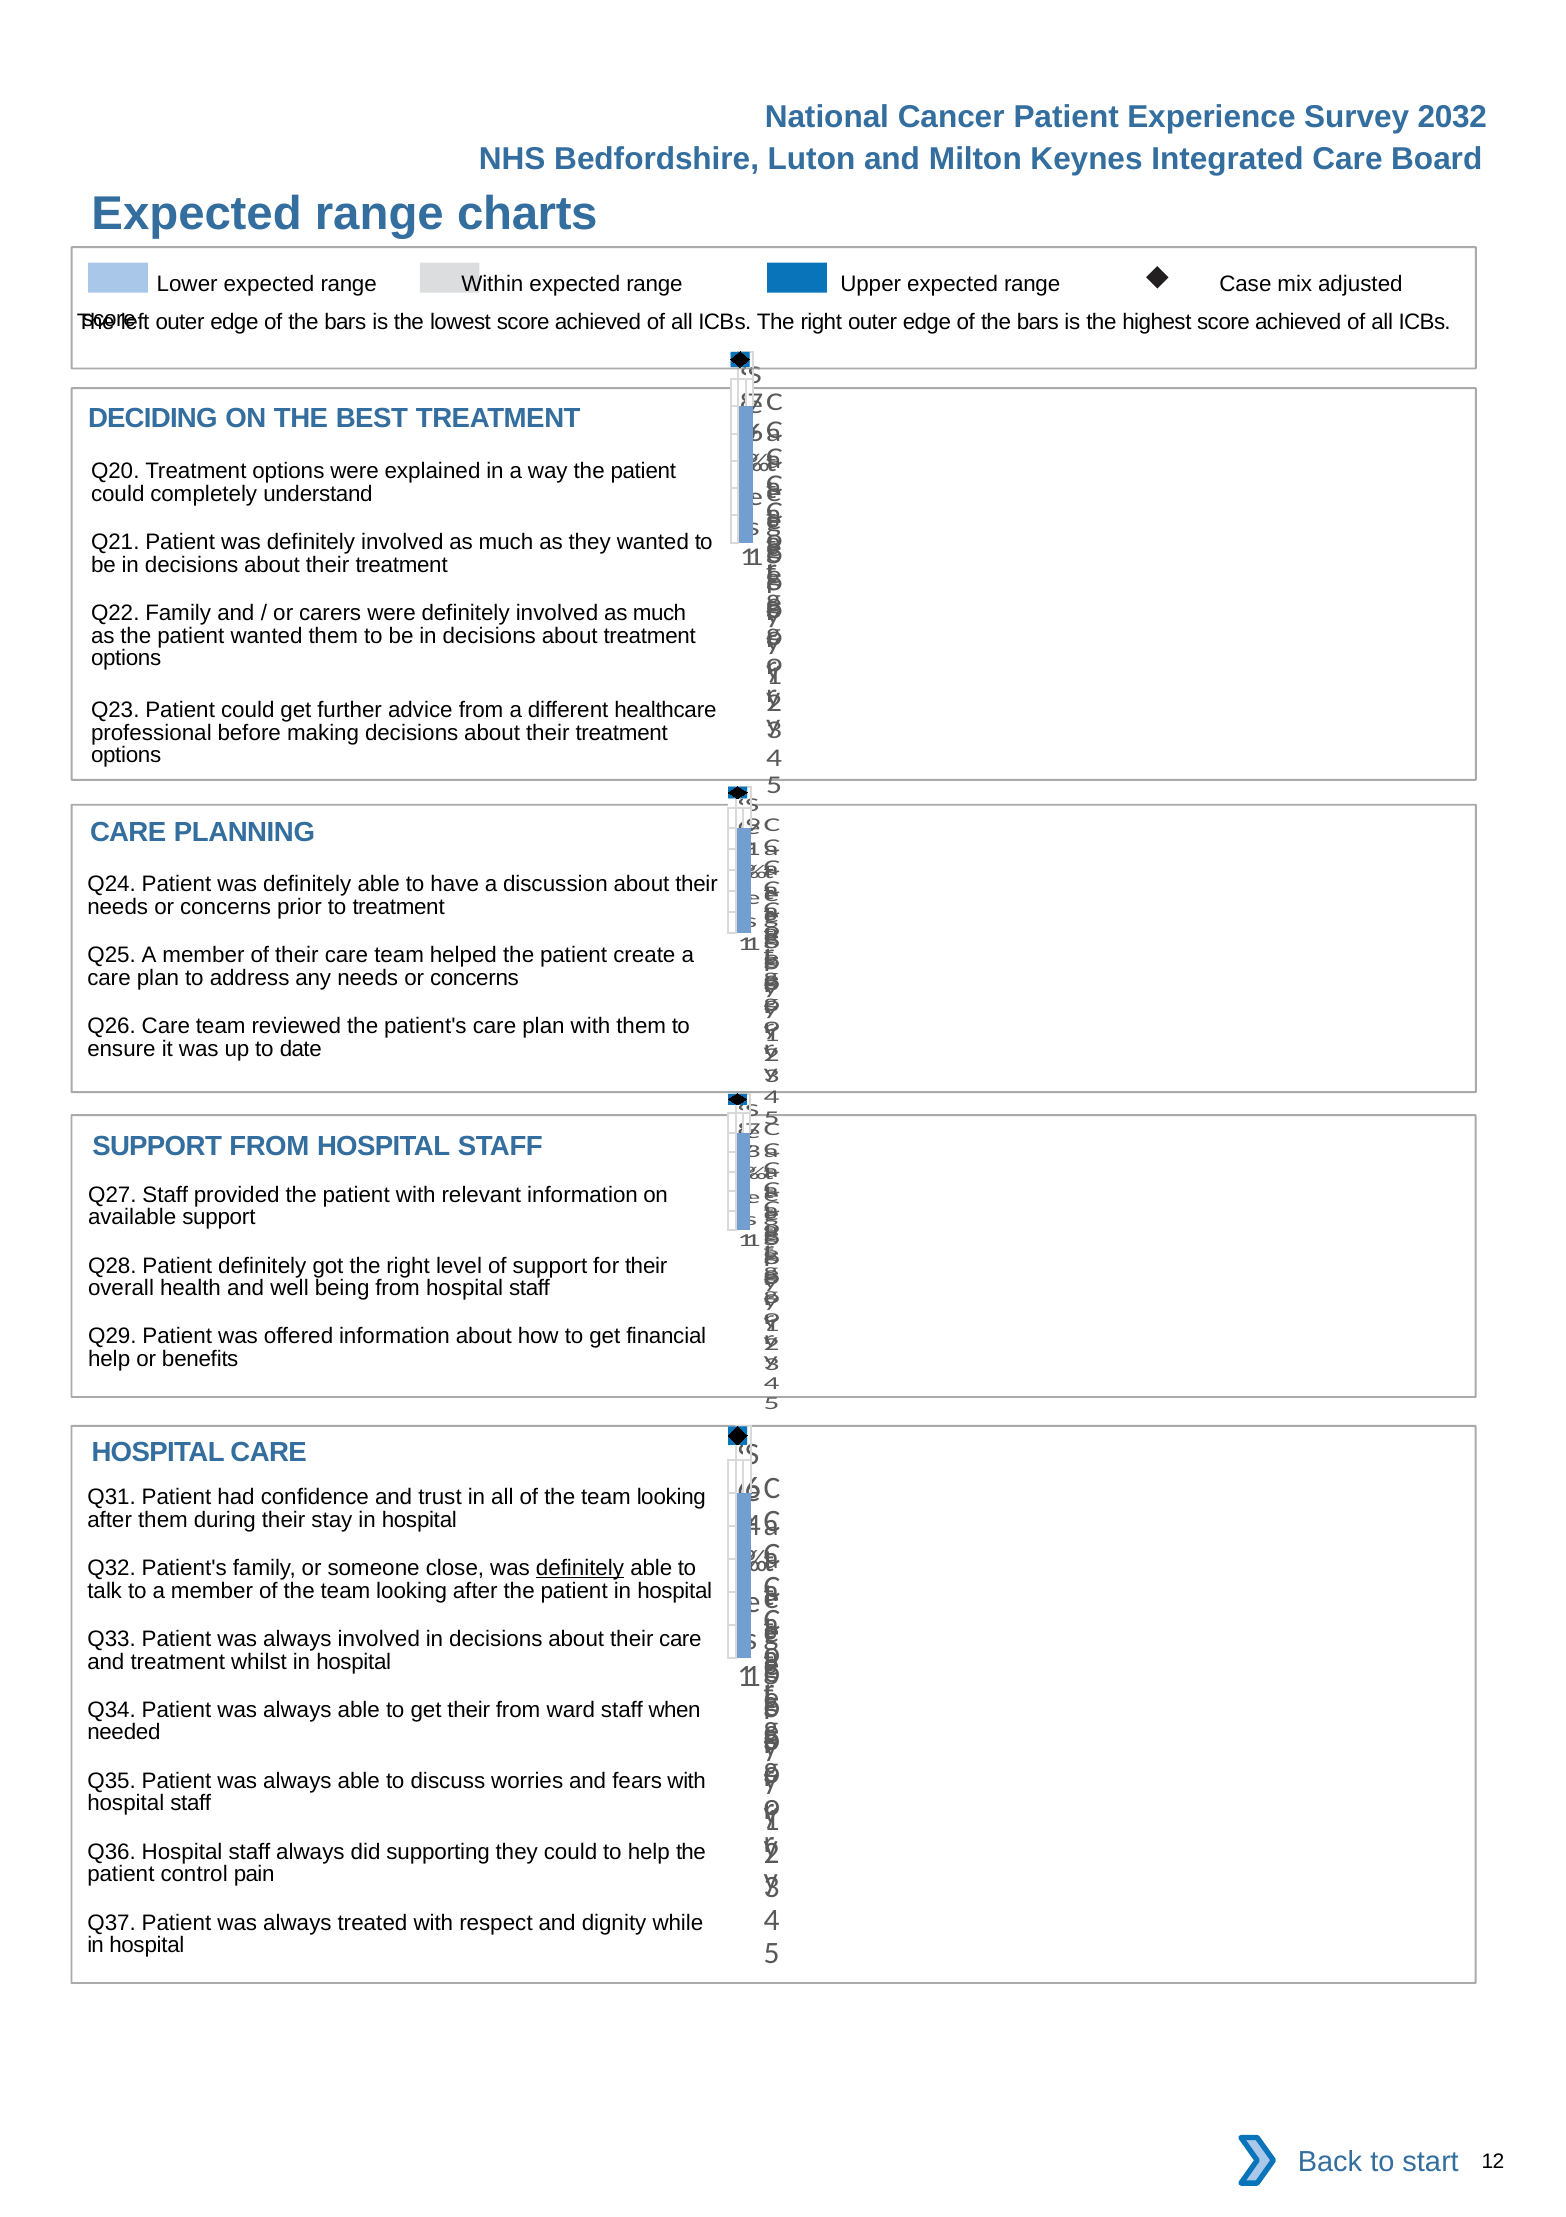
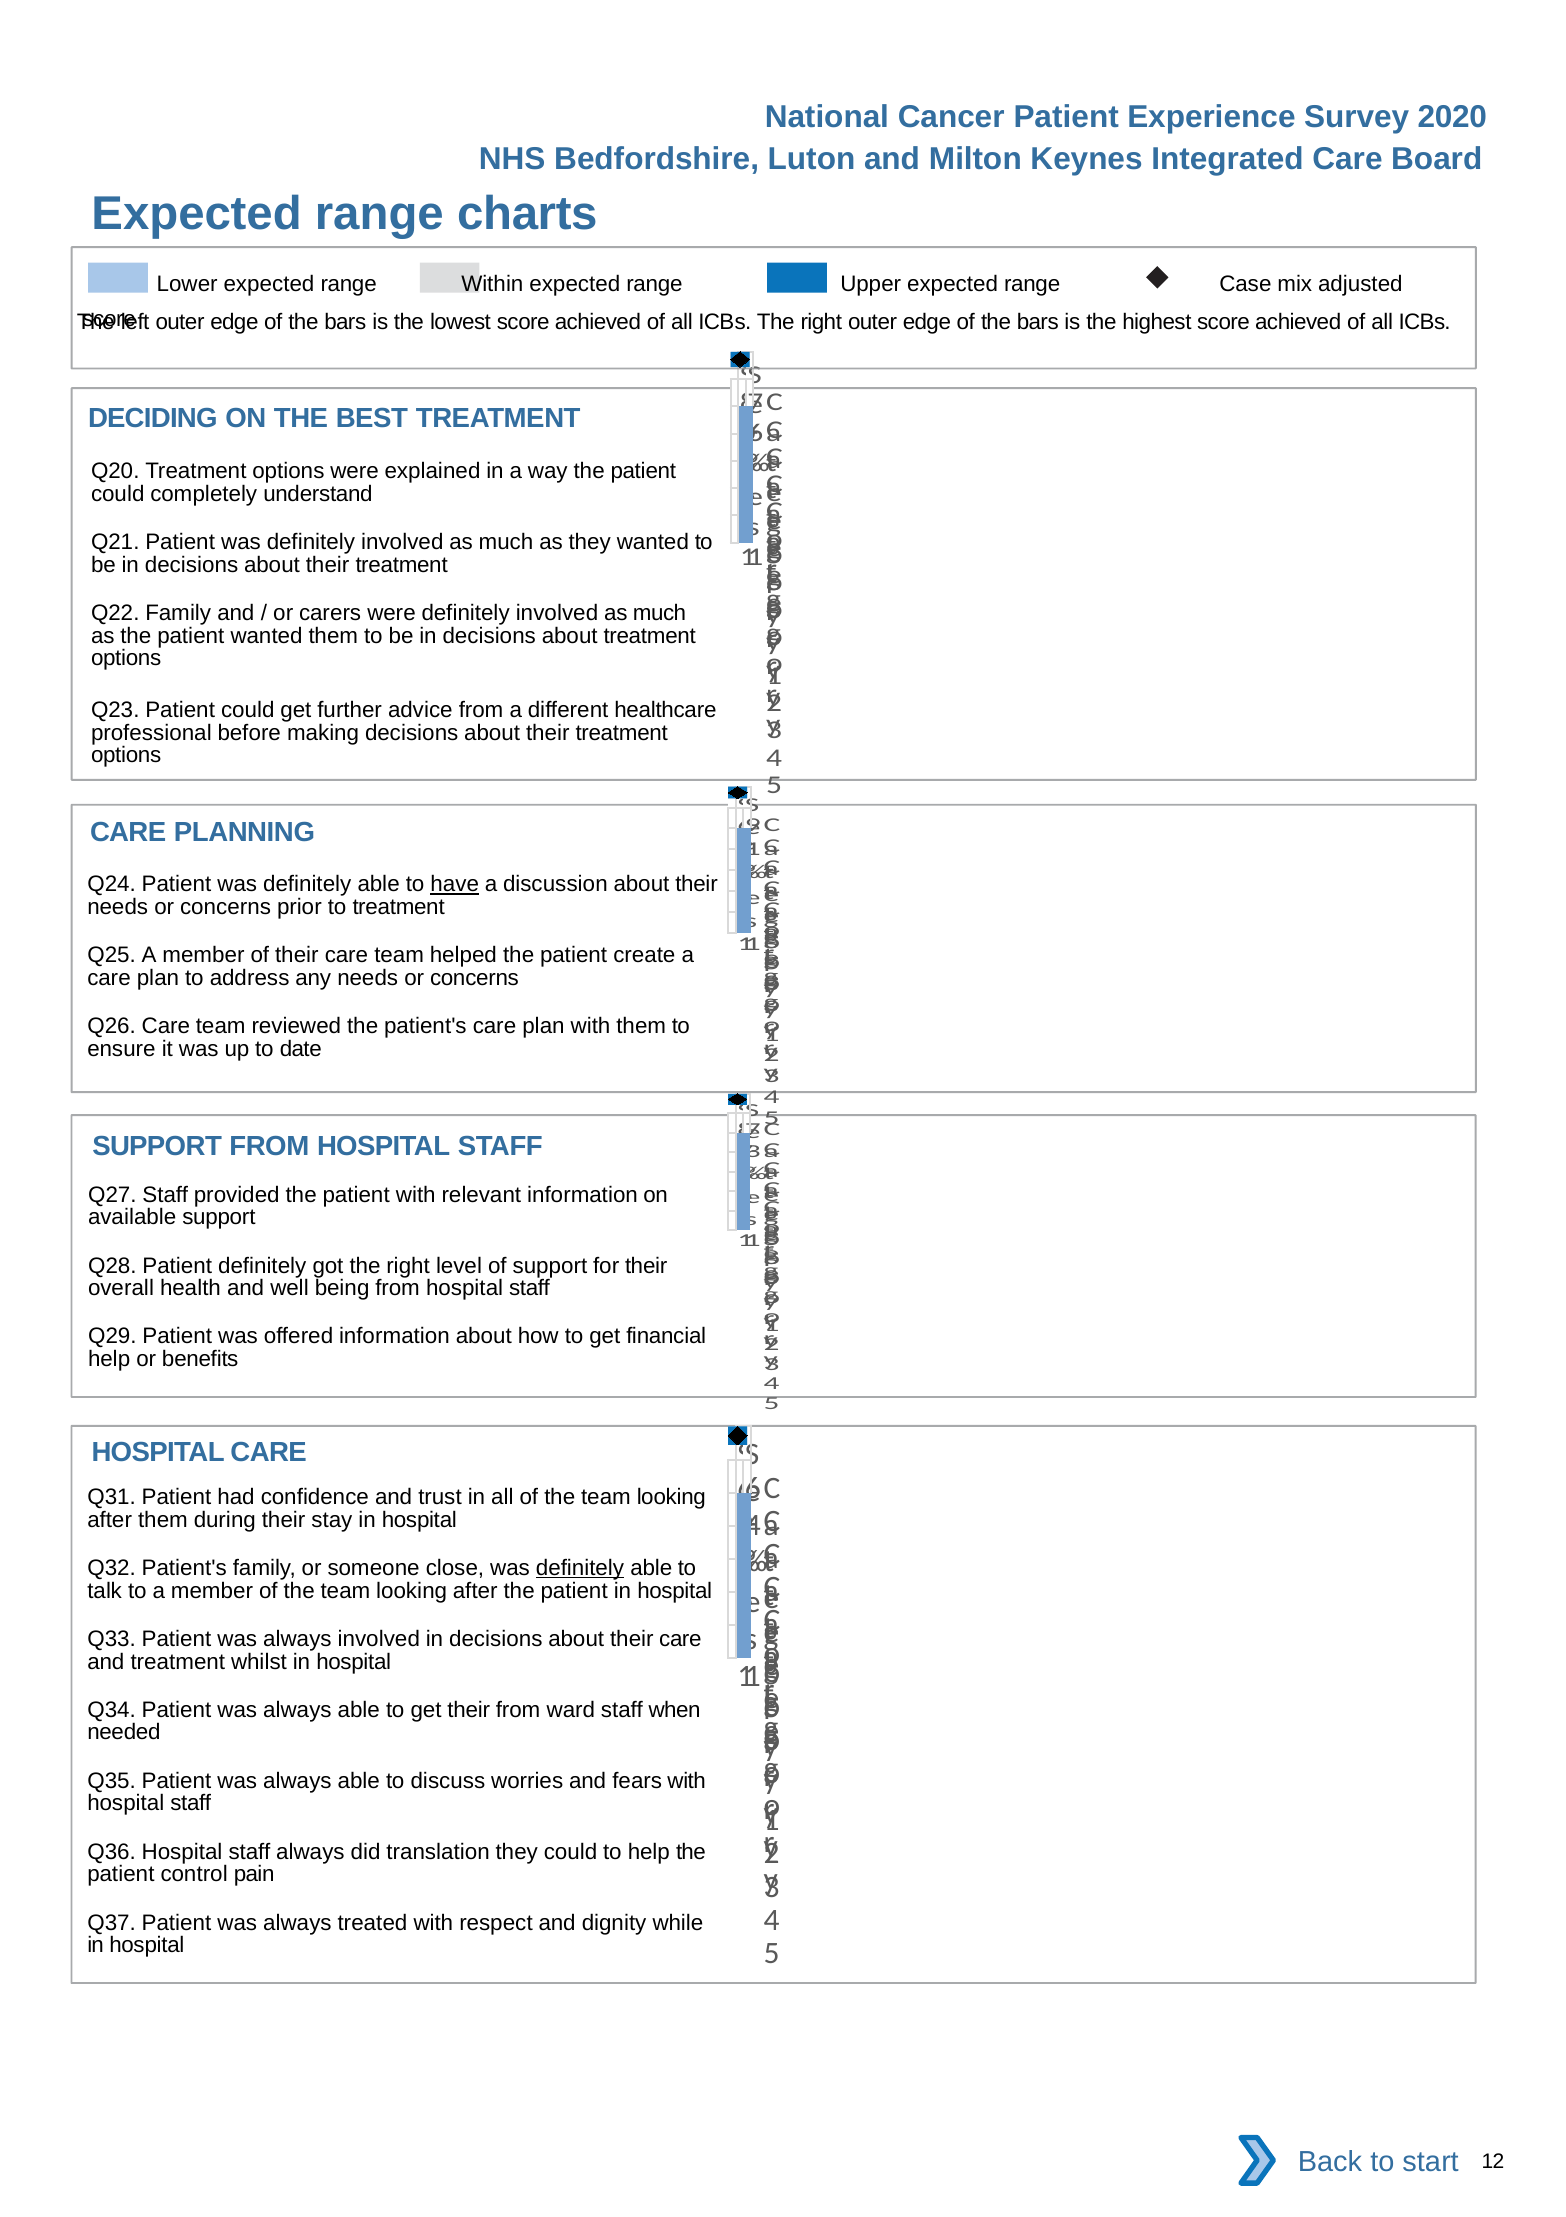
2032: 2032 -> 2020
have underline: none -> present
supporting: supporting -> translation
